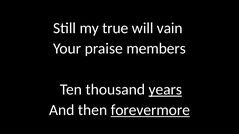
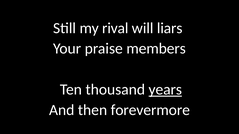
true: true -> rival
vain: vain -> liars
forevermore underline: present -> none
